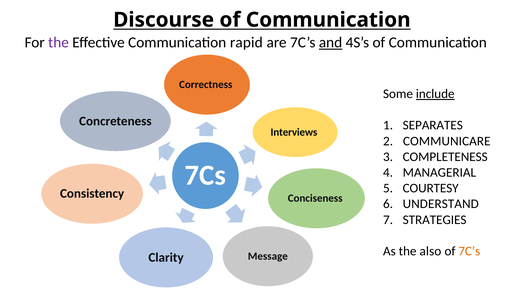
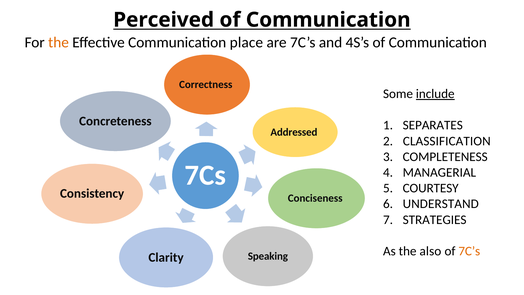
Discourse: Discourse -> Perceived
the at (59, 43) colour: purple -> orange
rapid: rapid -> place
and underline: present -> none
Interviews: Interviews -> Addressed
COMMUNICARE: COMMUNICARE -> CLASSIFICATION
Message: Message -> Speaking
